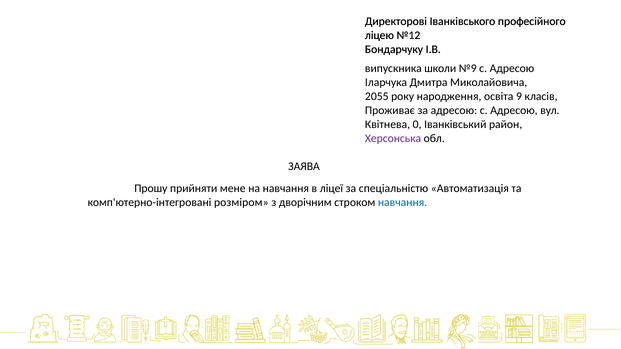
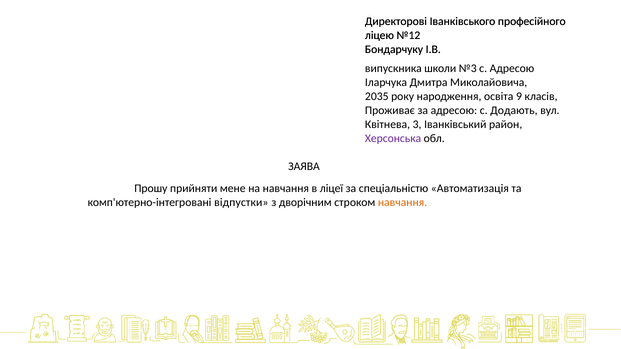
№9: №9 -> №3
2055: 2055 -> 2035
адресою с Адресою: Адресою -> Додають
0: 0 -> 3
розміром: розміром -> відпустки
навчання at (403, 202) colour: blue -> orange
